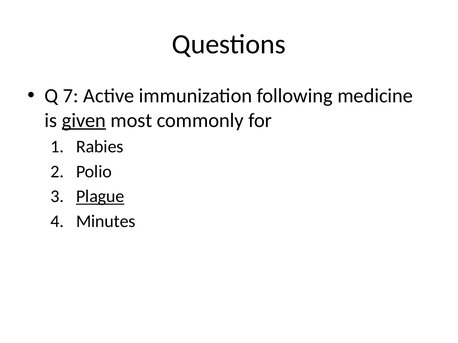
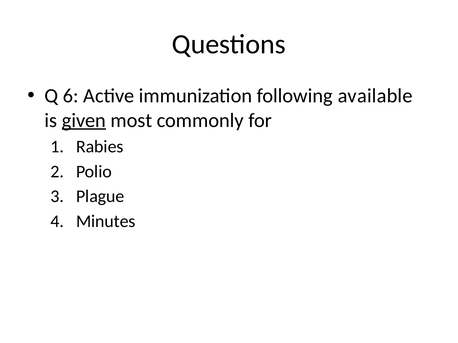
7: 7 -> 6
medicine: medicine -> available
Plague underline: present -> none
